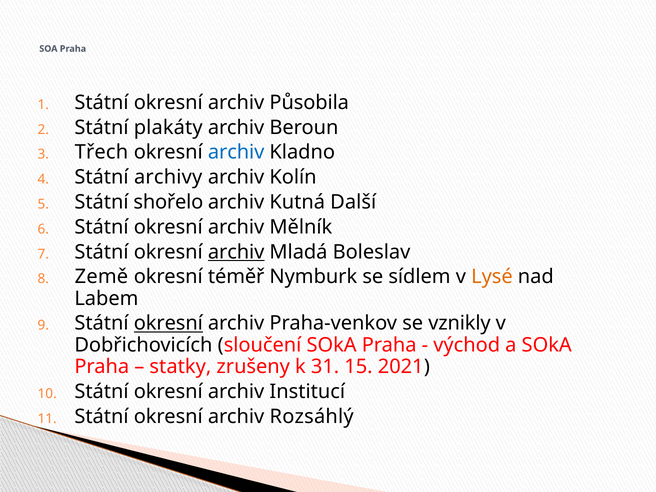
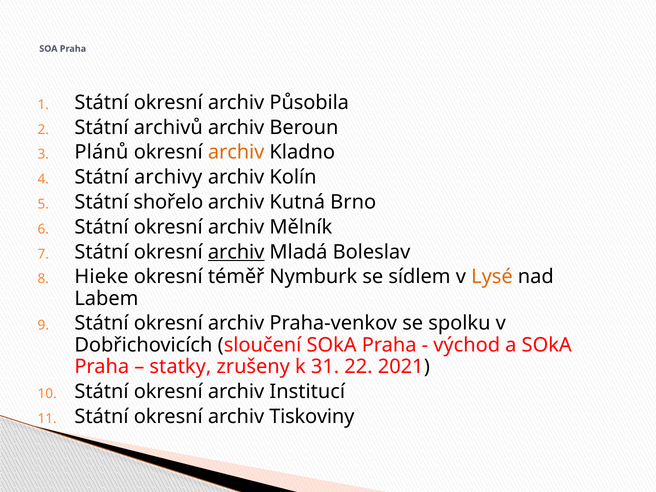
plakáty: plakáty -> archivů
Třech: Třech -> Plánů
archiv at (236, 152) colour: blue -> orange
Další: Další -> Brno
Země: Země -> Hieke
okresní at (168, 323) underline: present -> none
vznikly: vznikly -> spolku
15: 15 -> 22
Rozsáhlý: Rozsáhlý -> Tiskoviny
